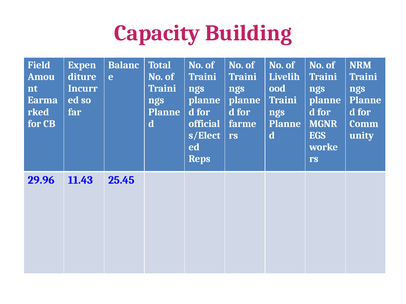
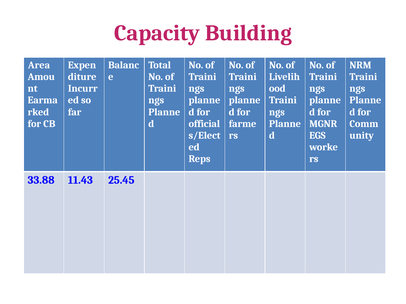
Field: Field -> Area
29.96: 29.96 -> 33.88
